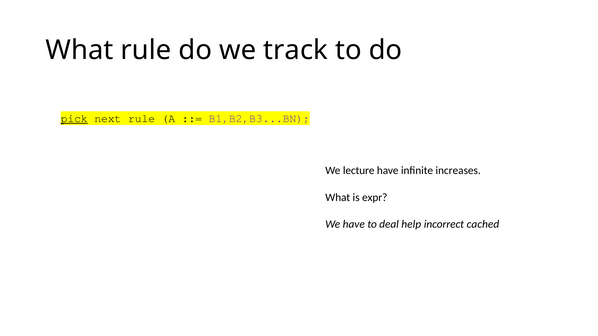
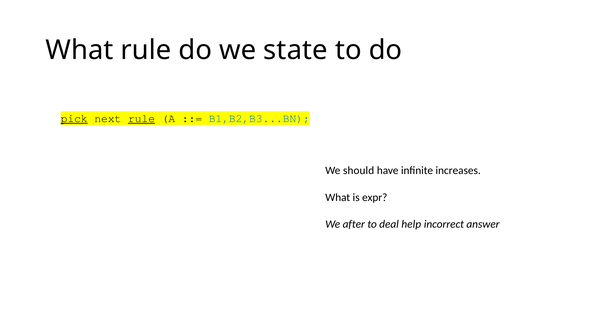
track: track -> state
rule at (142, 119) underline: none -> present
B1,B2,B3...BN colour: purple -> blue
lecture: lecture -> should
We have: have -> after
cached: cached -> answer
